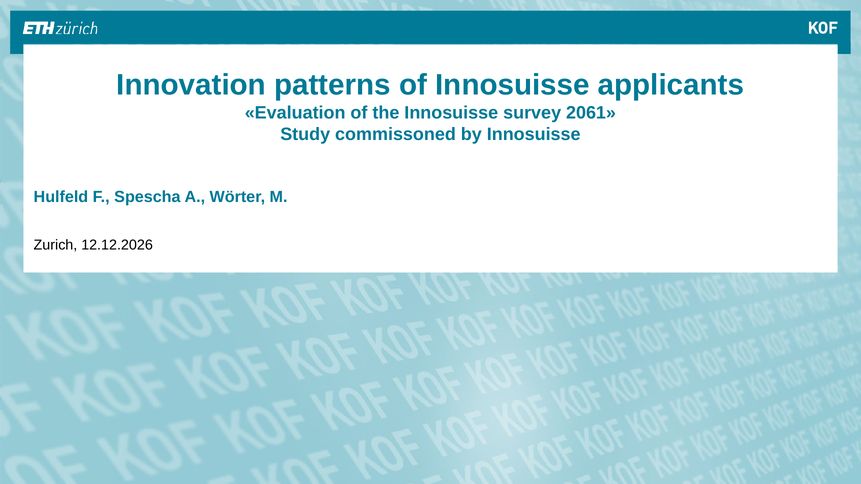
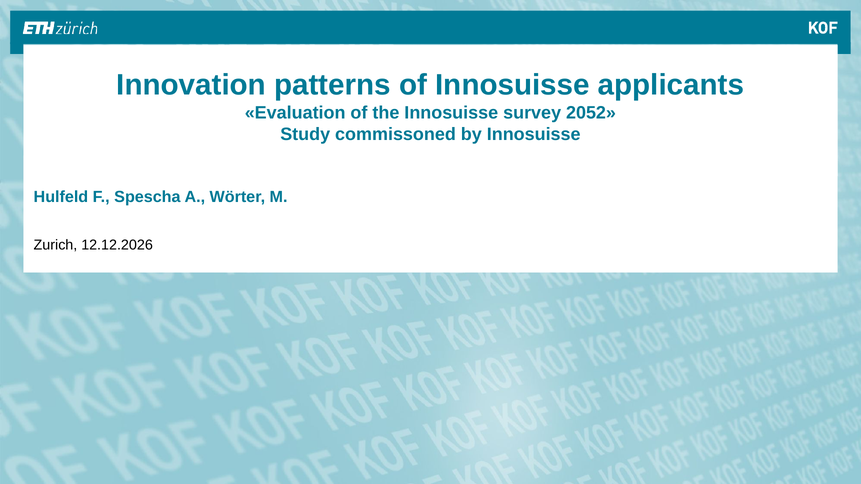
2061: 2061 -> 2052
